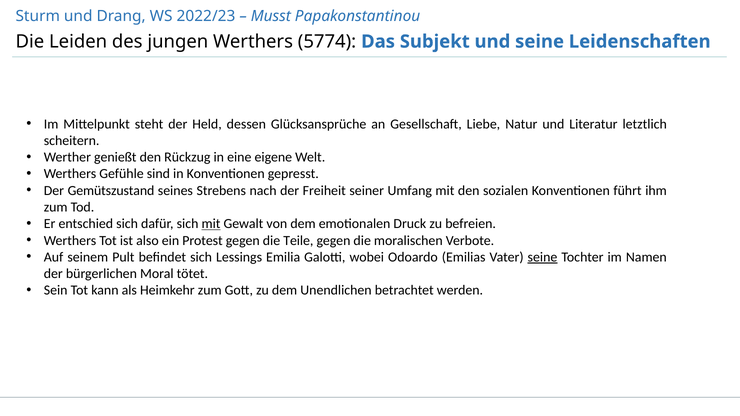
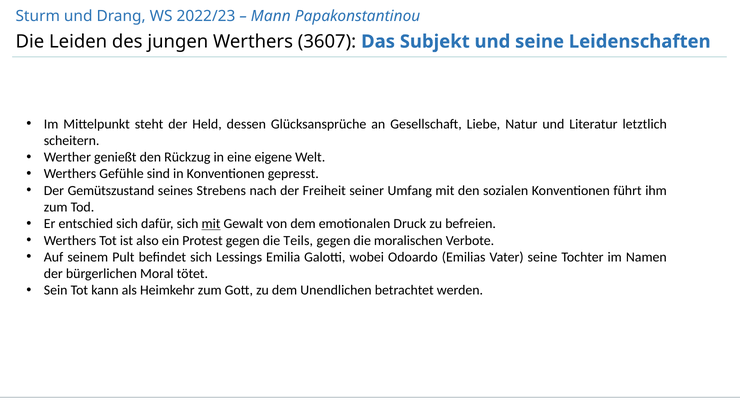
Musst: Musst -> Mann
5774: 5774 -> 3607
Teile: Teile -> Teils
seine at (542, 257) underline: present -> none
